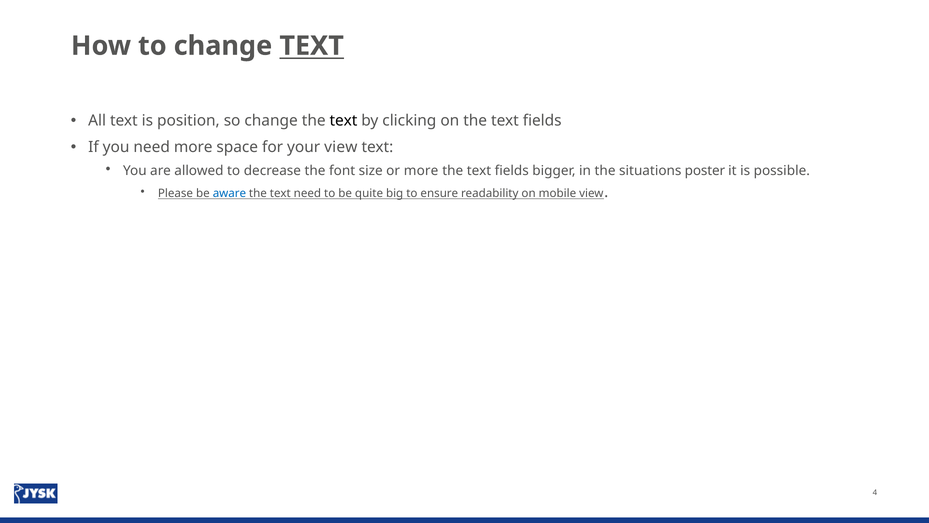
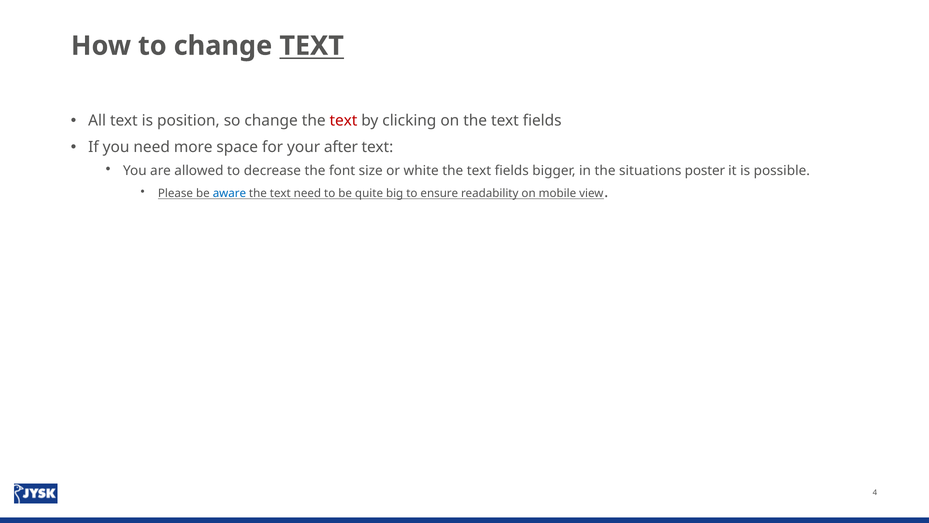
text at (343, 121) colour: black -> red
your view: view -> after
or more: more -> white
